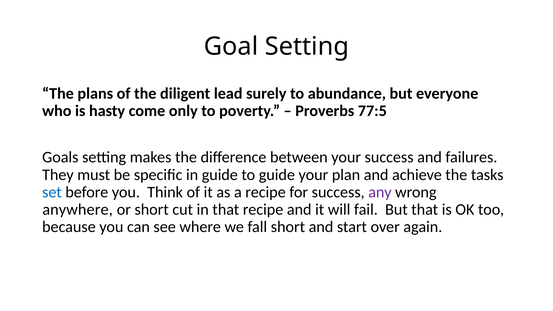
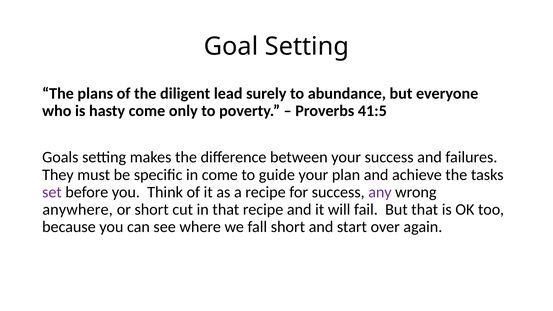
77:5: 77:5 -> 41:5
in guide: guide -> come
set colour: blue -> purple
